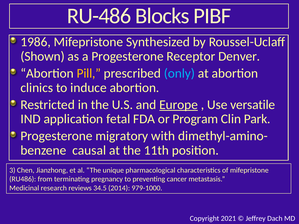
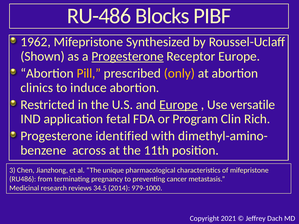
1986: 1986 -> 1962
Progesterone at (128, 56) underline: none -> present
Receptor Denver: Denver -> Europe
only colour: light blue -> yellow
Park: Park -> Rich
migratory: migratory -> identified
causal: causal -> across
